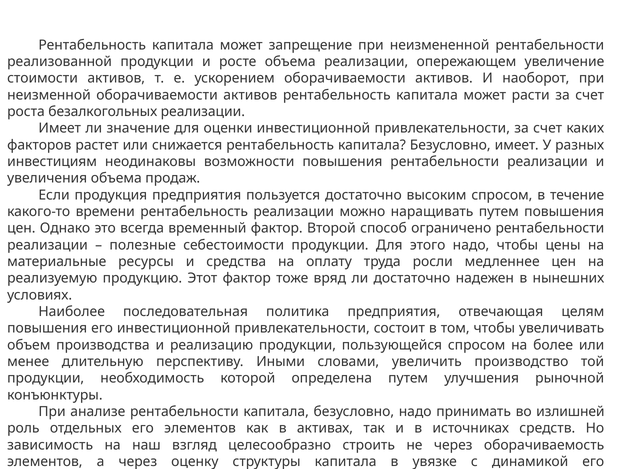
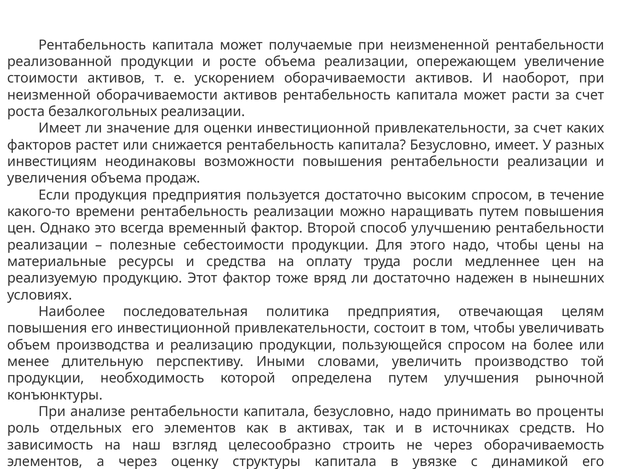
запрещение: запрещение -> получаемые
ограничено: ограничено -> улучшению
излишней: излишней -> проценты
